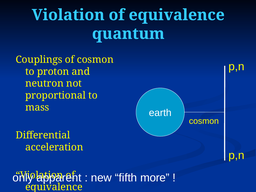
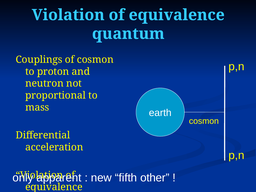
more: more -> other
